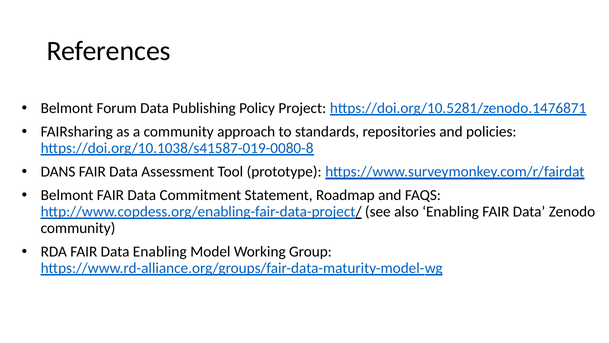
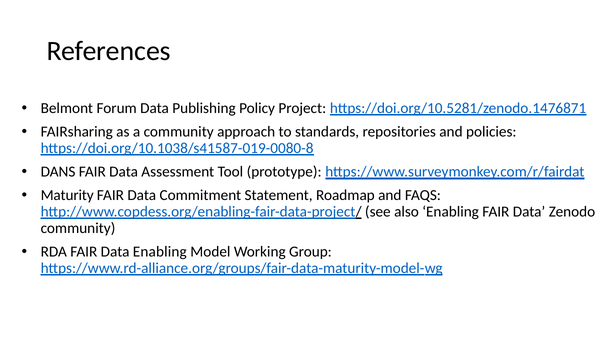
Belmont at (67, 195): Belmont -> Maturity
